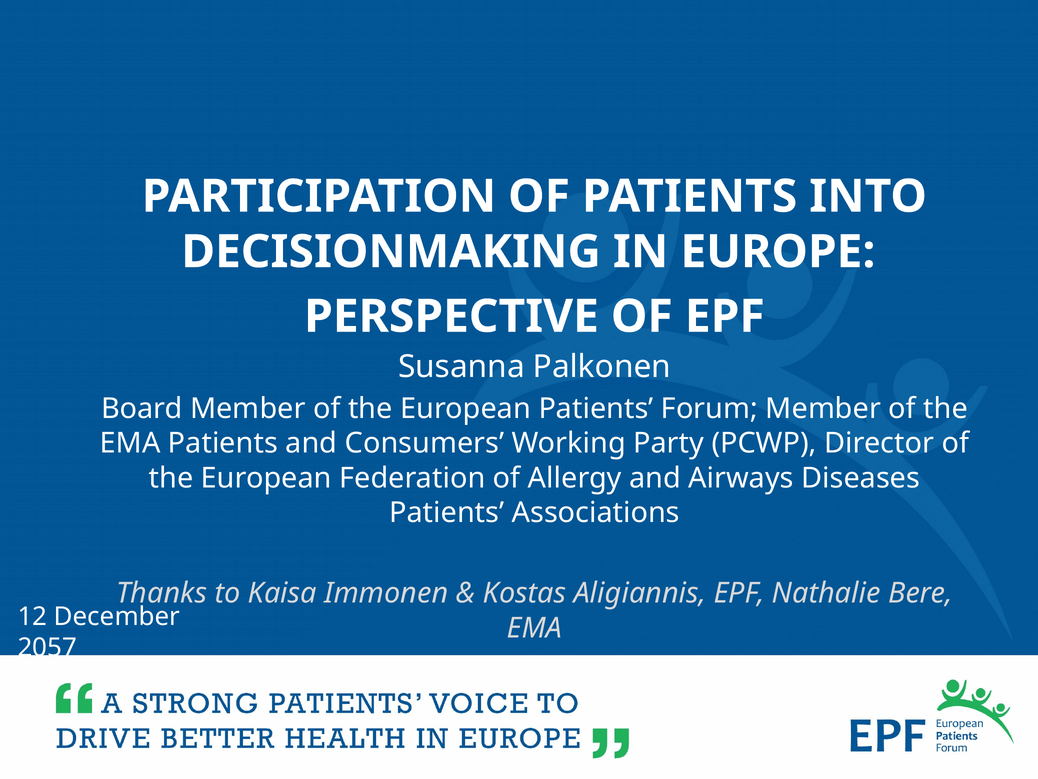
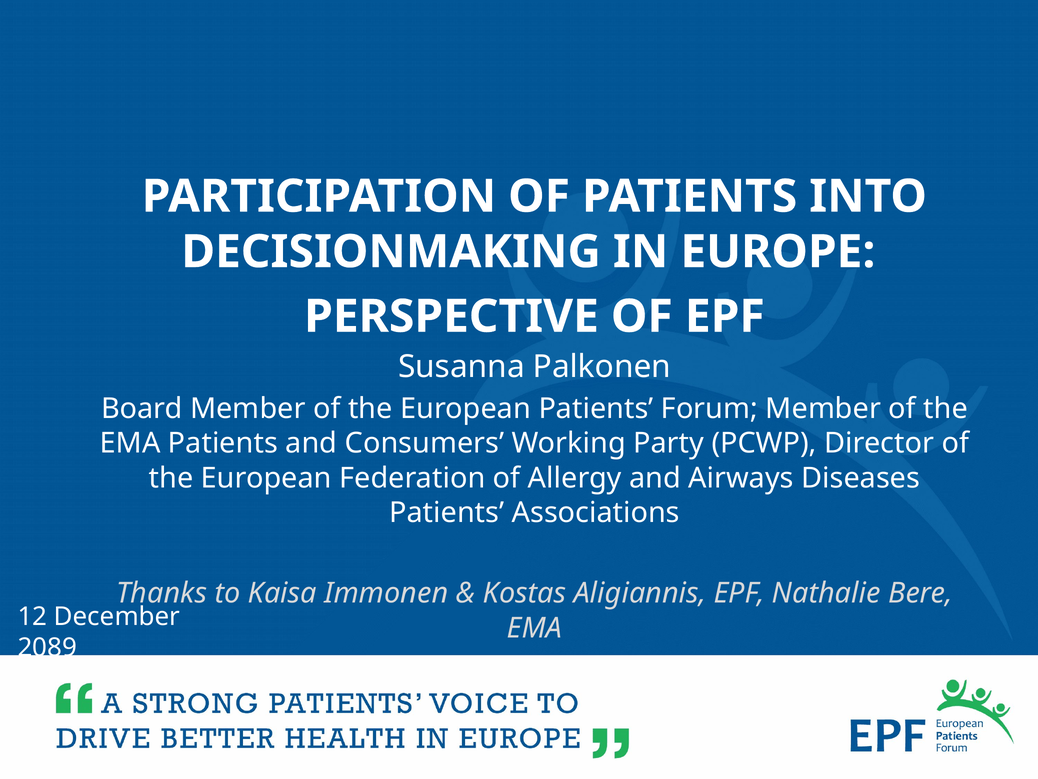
2057: 2057 -> 2089
